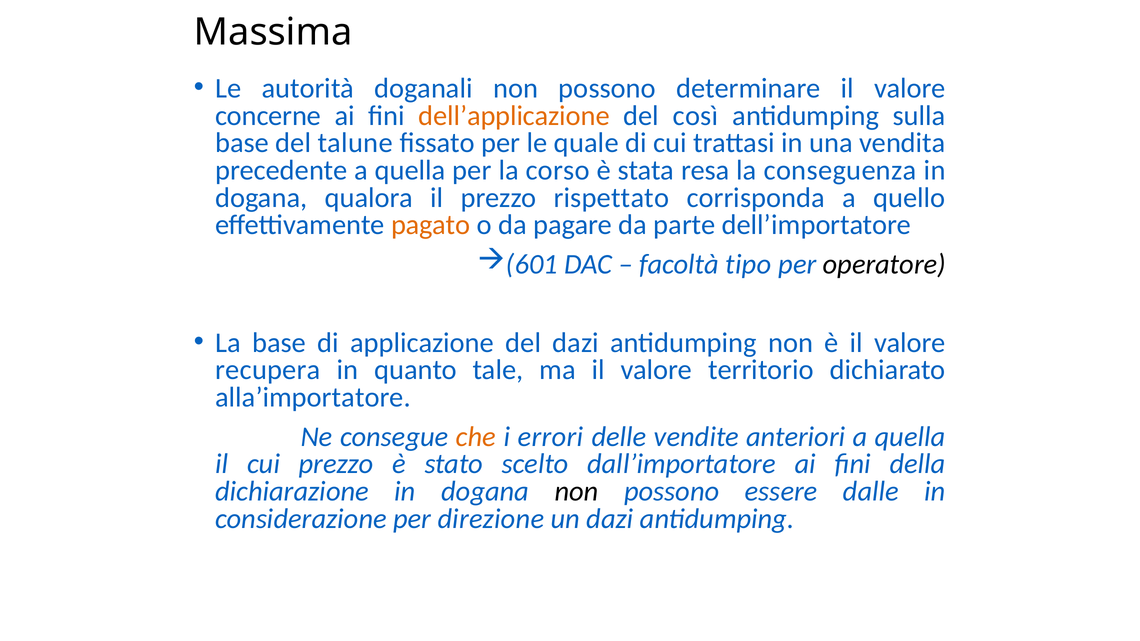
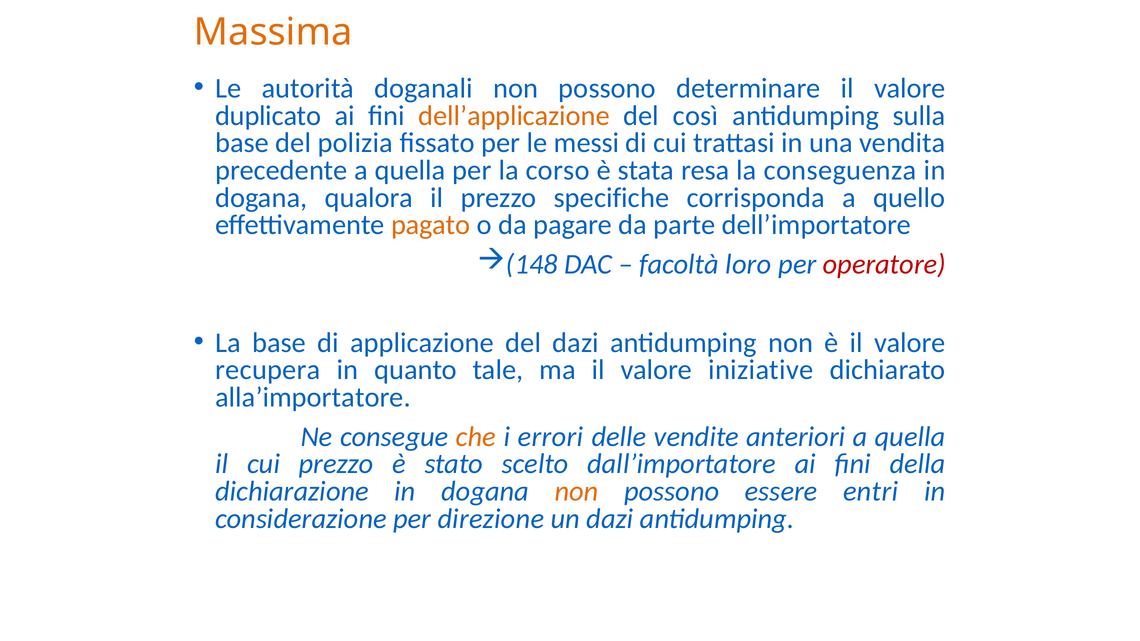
Massima colour: black -> orange
concerne: concerne -> duplicato
talune: talune -> polizia
quale: quale -> messi
rispettato: rispettato -> specifiche
601: 601 -> 148
tipo: tipo -> loro
operatore colour: black -> red
territorio: territorio -> iniziative
non at (576, 492) colour: black -> orange
dalle: dalle -> entri
